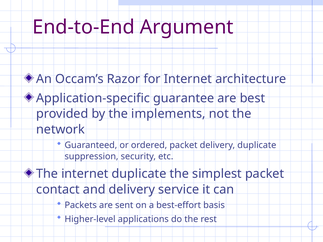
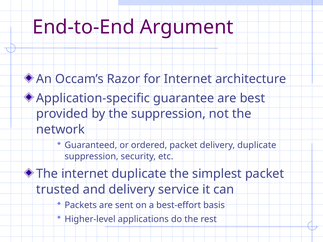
the implements: implements -> suppression
contact: contact -> trusted
